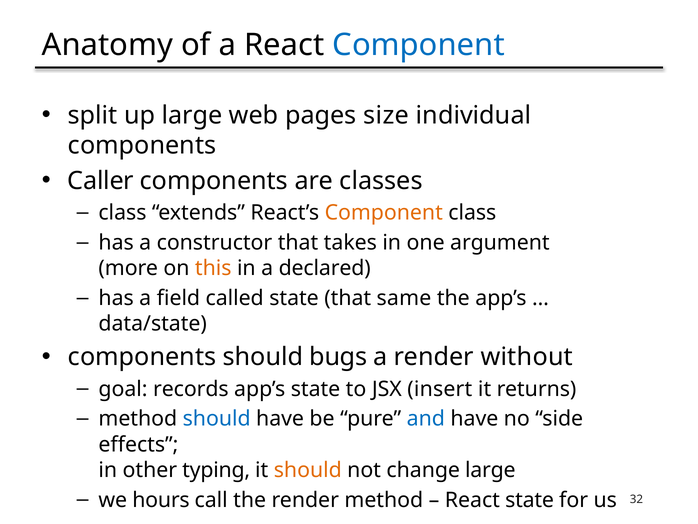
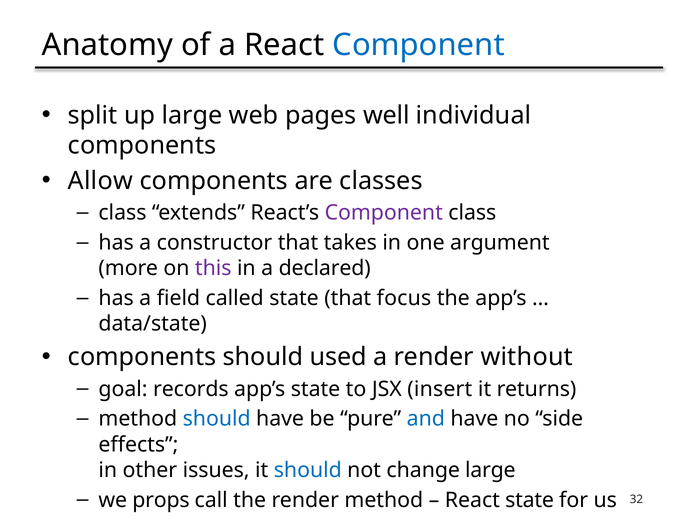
size: size -> well
Caller: Caller -> Allow
Component at (384, 213) colour: orange -> purple
this colour: orange -> purple
same: same -> focus
bugs: bugs -> used
typing: typing -> issues
should at (308, 470) colour: orange -> blue
hours: hours -> props
